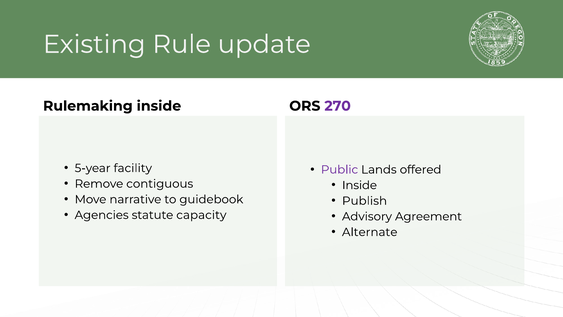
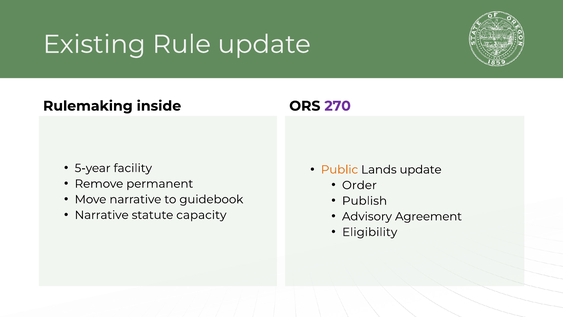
Public colour: purple -> orange
Lands offered: offered -> update
contiguous: contiguous -> permanent
Inside at (359, 185): Inside -> Order
Agencies at (102, 215): Agencies -> Narrative
Alternate: Alternate -> Eligibility
